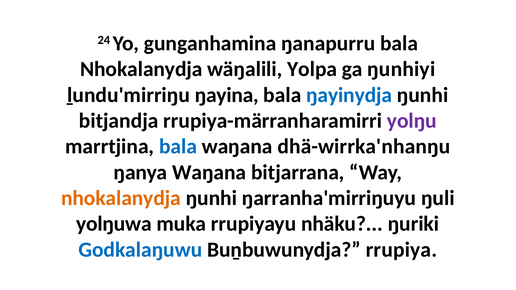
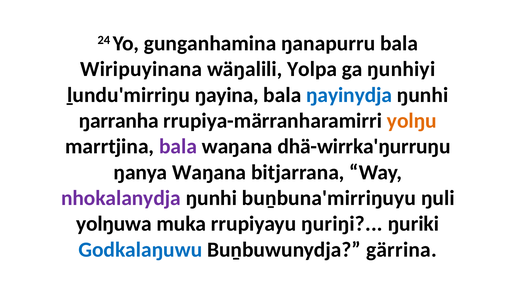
Nhokalanydja at (141, 69): Nhokalanydja -> Wiripuyinana
bitjandja: bitjandja -> ŋarranha
yolŋu colour: purple -> orange
bala at (178, 147) colour: blue -> purple
dhä-wirrka'nhanŋu: dhä-wirrka'nhanŋu -> dhä-wirrka'ŋurruŋu
nhokalanydja at (121, 198) colour: orange -> purple
ŋarranha'mirriŋuyu: ŋarranha'mirriŋuyu -> buṉbuna'mirriŋuyu
nhäku: nhäku -> ŋuriŋi
rrupiya: rrupiya -> gärrina
